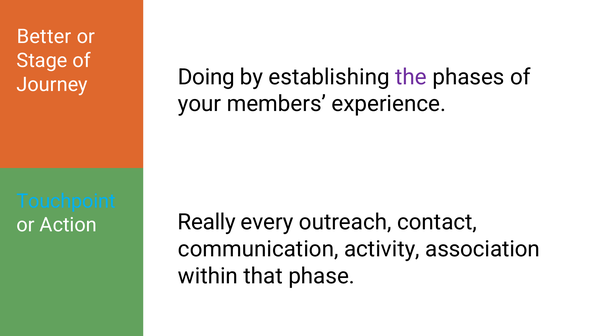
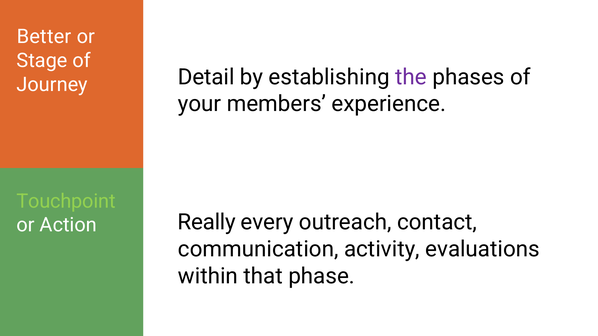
Doing: Doing -> Detail
Touchpoint colour: light blue -> light green
association: association -> evaluations
